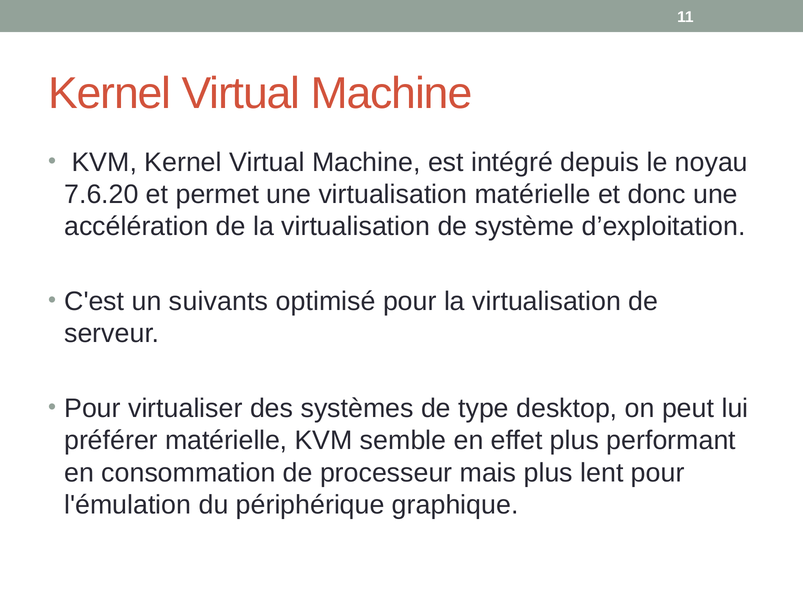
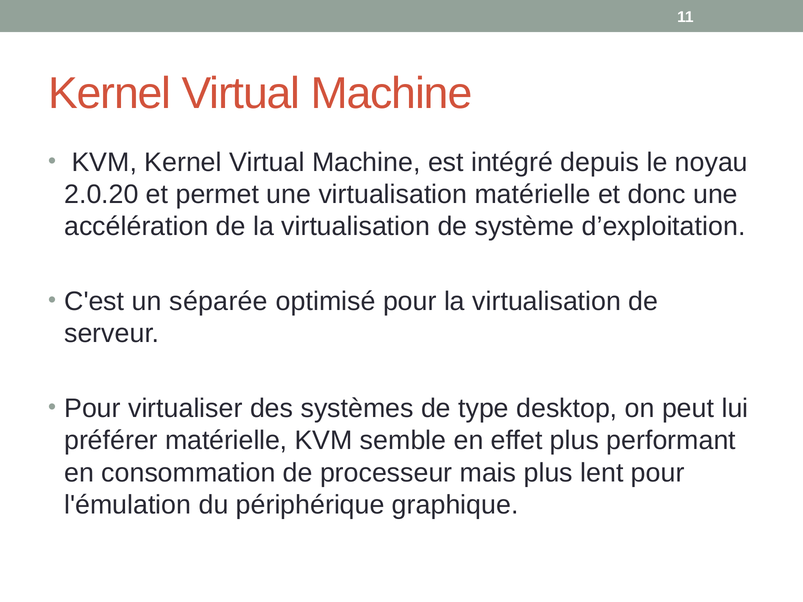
7.6.20: 7.6.20 -> 2.0.20
suivants: suivants -> séparée
